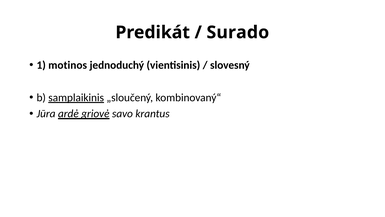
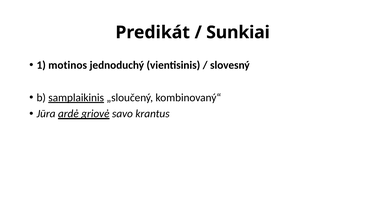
Surado: Surado -> Sunkiai
